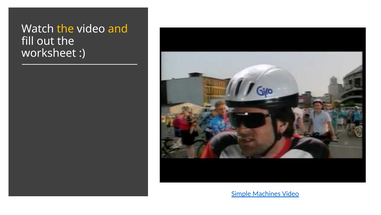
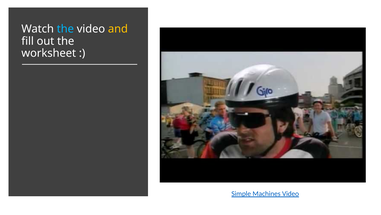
the at (65, 29) colour: yellow -> light blue
